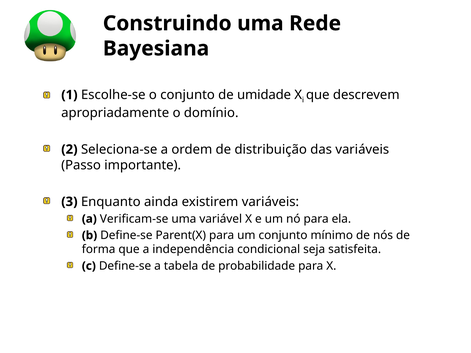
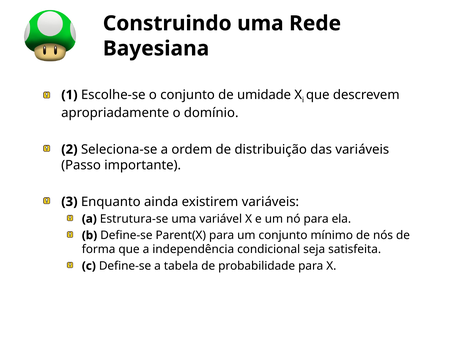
Verificam-se: Verificam-se -> Estrutura-se
